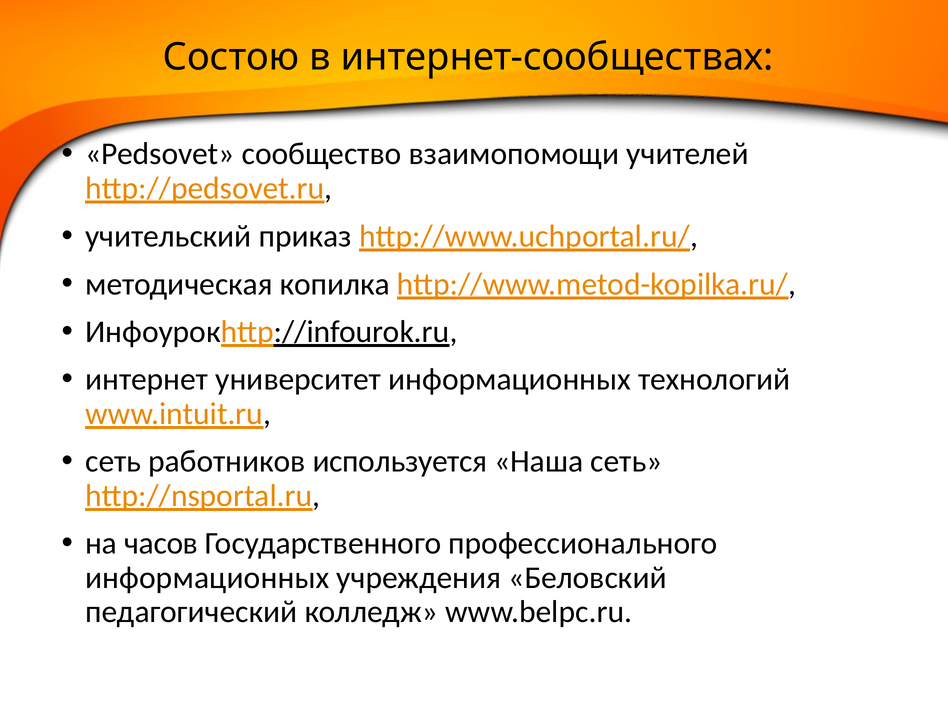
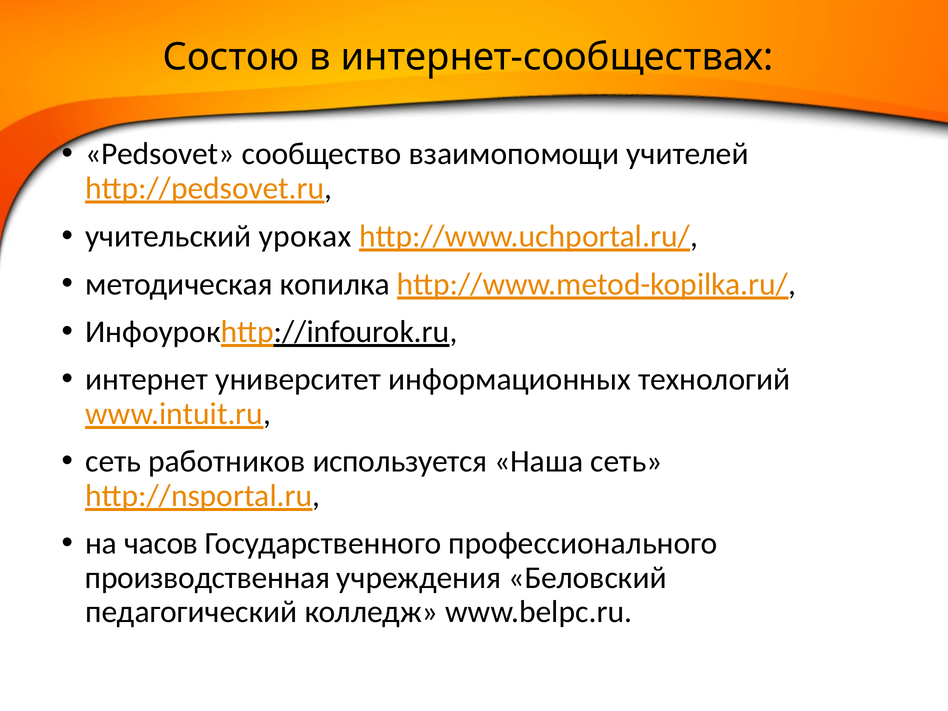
приказ: приказ -> уроках
информационных at (207, 578): информационных -> производственная
